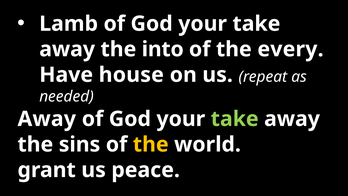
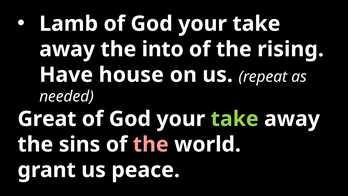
every: every -> rising
Away at (47, 119): Away -> Great
the at (151, 144) colour: yellow -> pink
